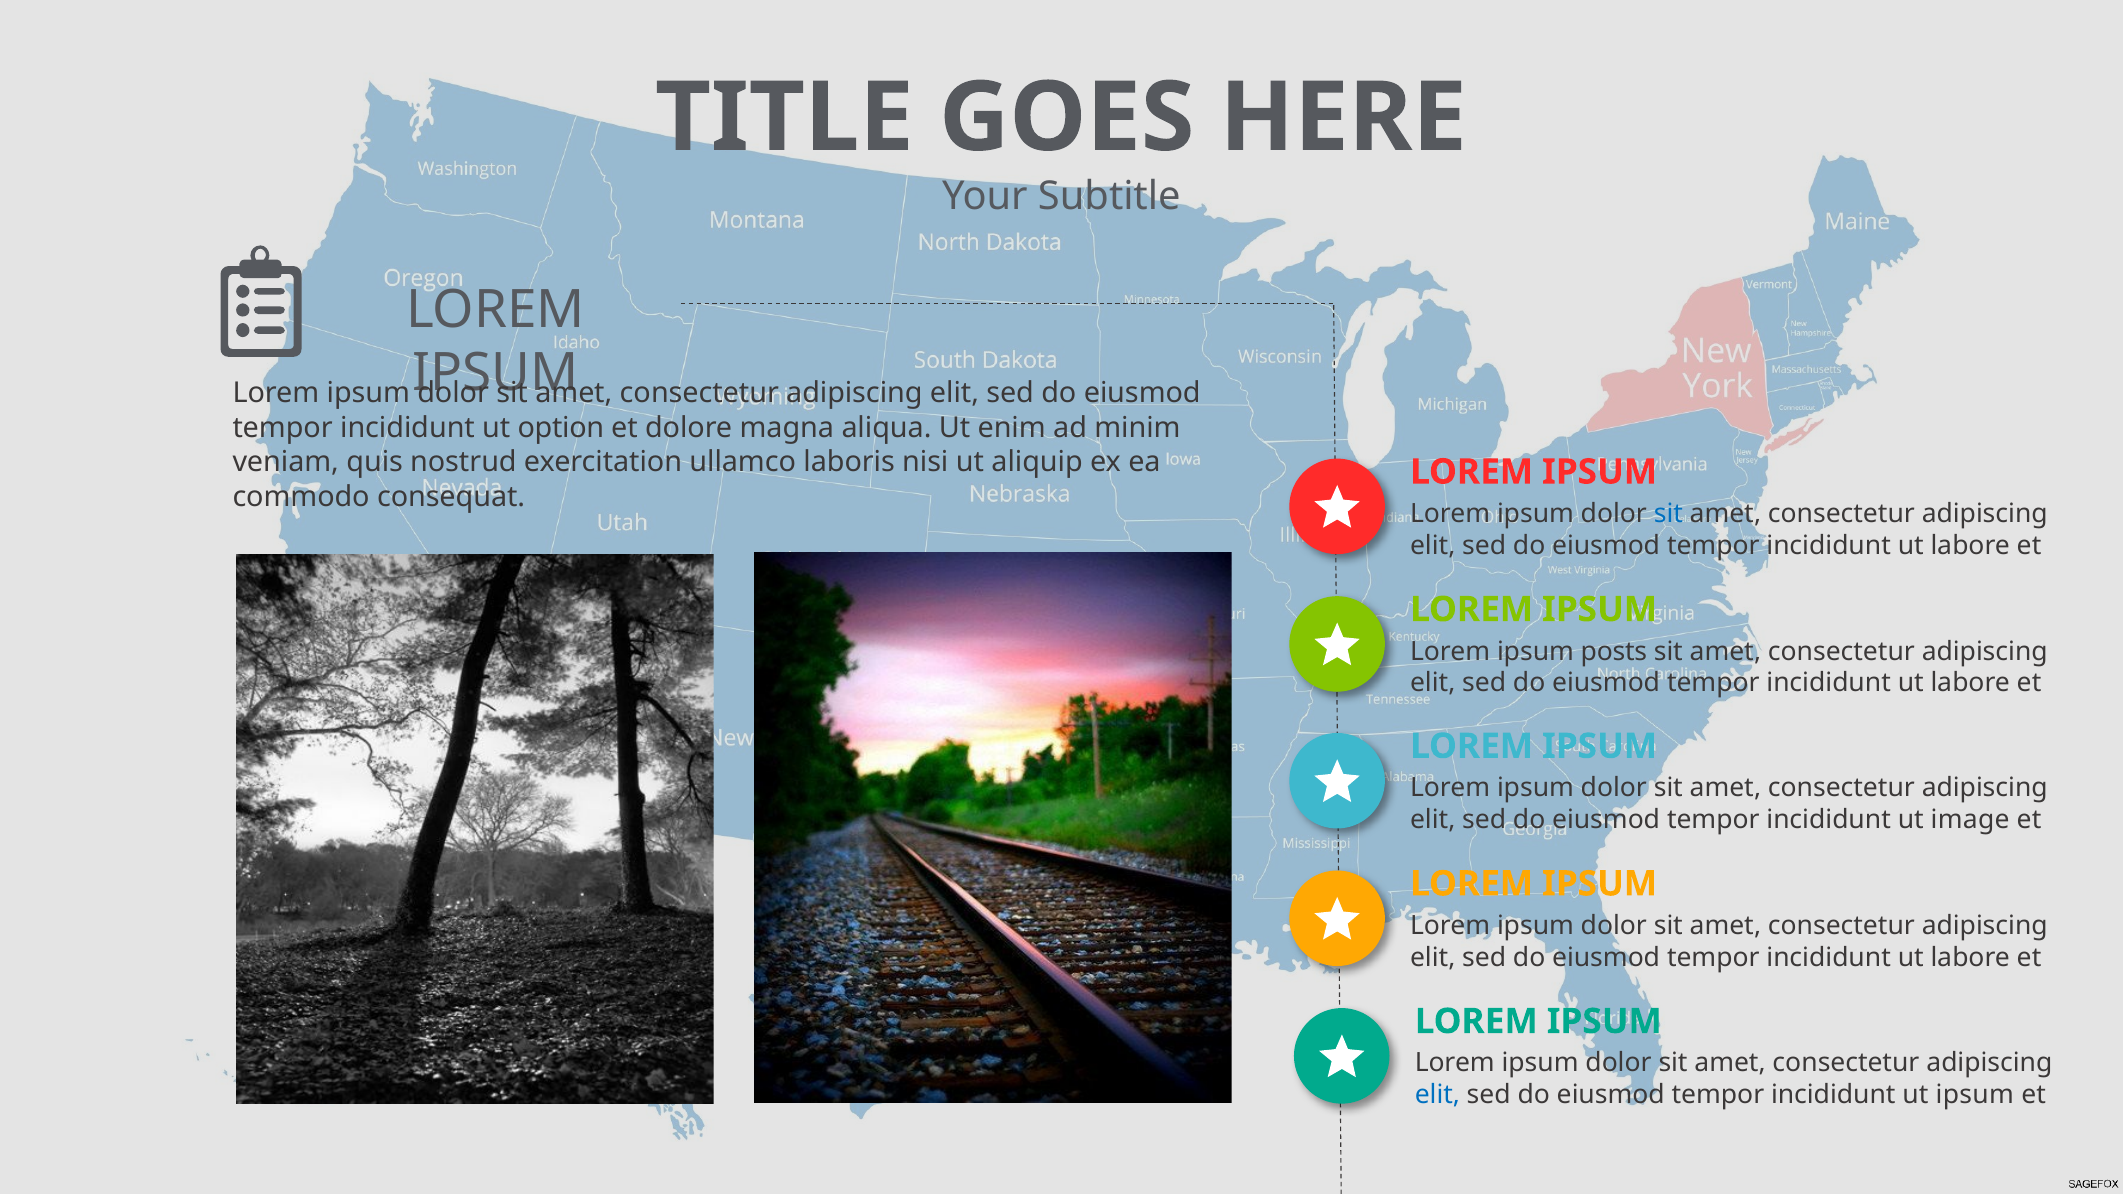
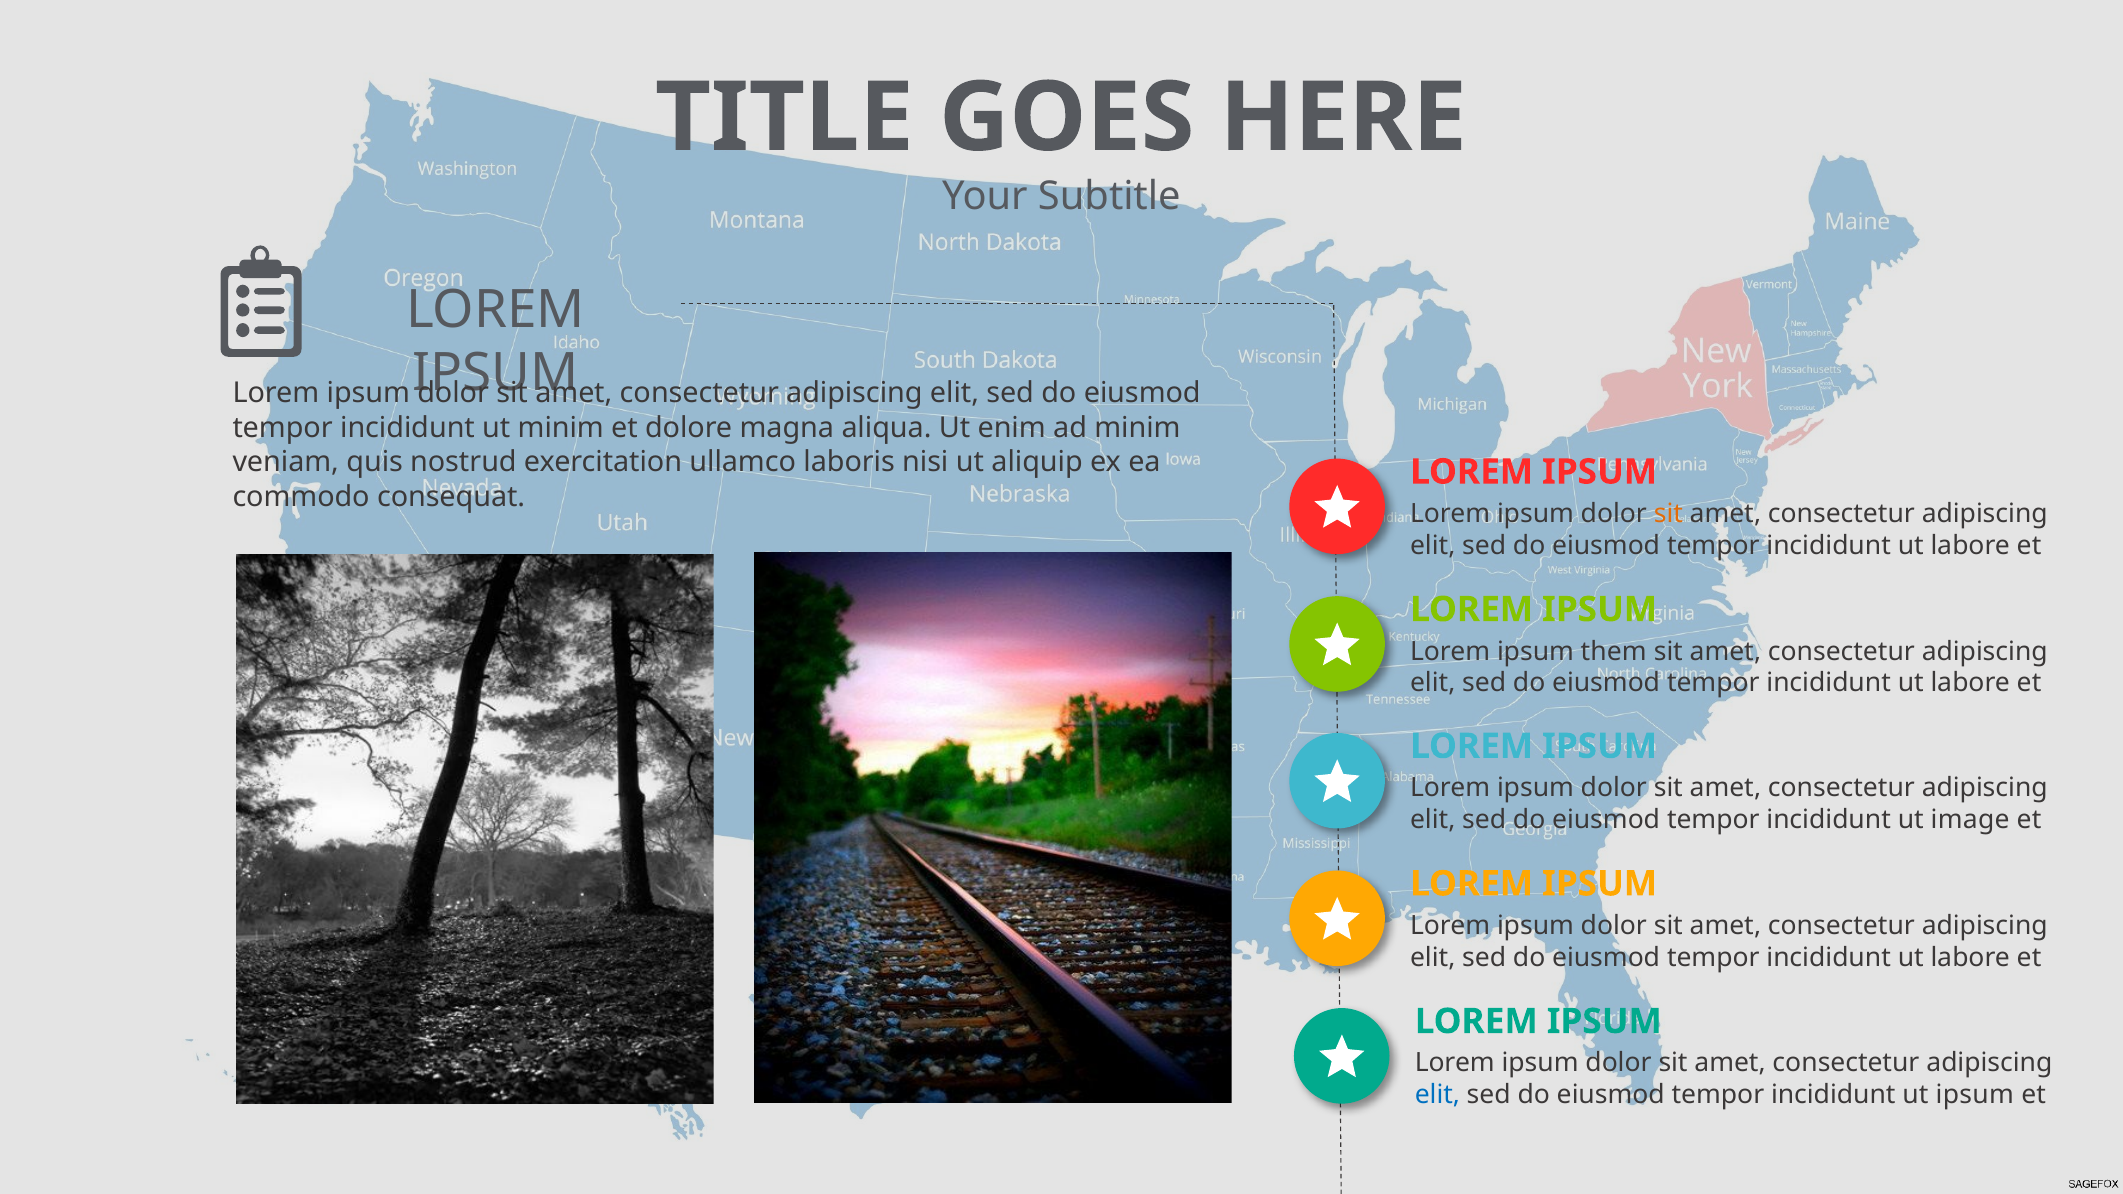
ut option: option -> minim
sit at (1668, 514) colour: blue -> orange
posts: posts -> them
